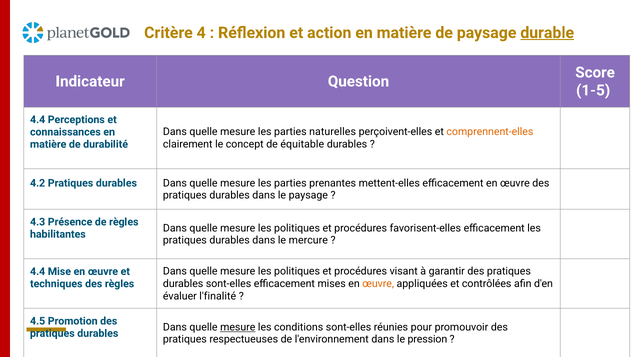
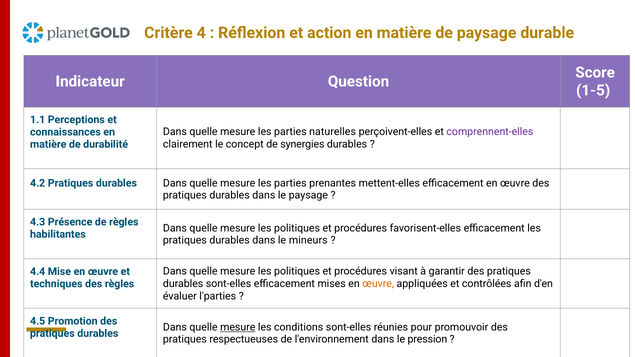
durable underline: present -> none
4.4 at (38, 120): 4.4 -> 1.1
comprennent-elles colour: orange -> purple
équitable: équitable -> synergies
mercure: mercure -> mineurs
l'finalité: l'finalité -> l'parties
